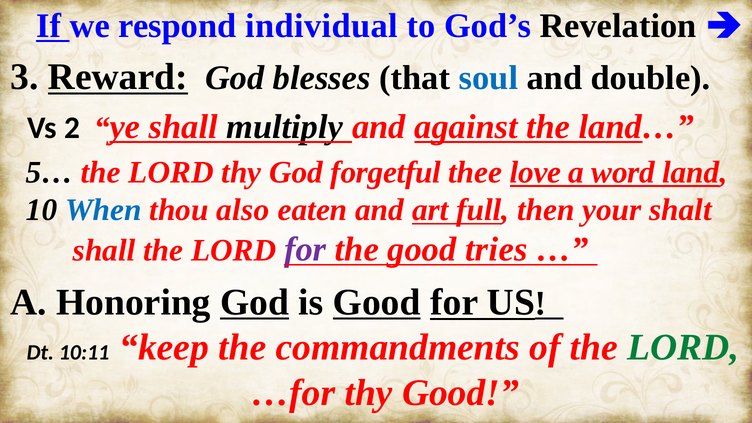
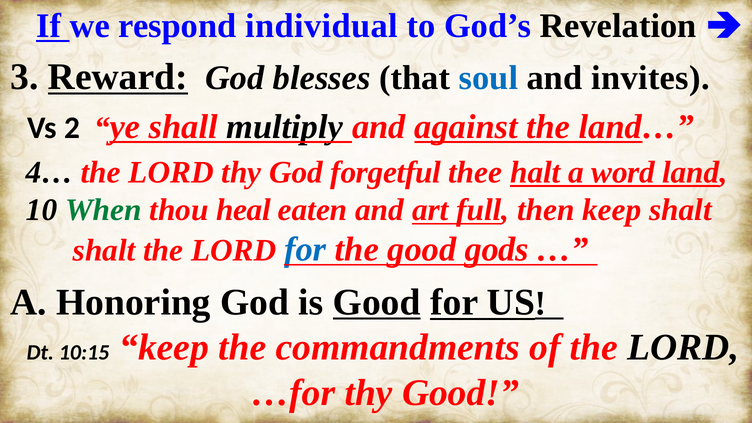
double: double -> invites
5…: 5… -> 4…
love: love -> halt
When colour: blue -> green
also: also -> heal
then your: your -> keep
shall at (104, 251): shall -> shalt
for at (305, 250) colour: purple -> blue
tries: tries -> gods
God at (255, 302) underline: present -> none
10:11: 10:11 -> 10:15
LORD at (683, 348) colour: green -> black
